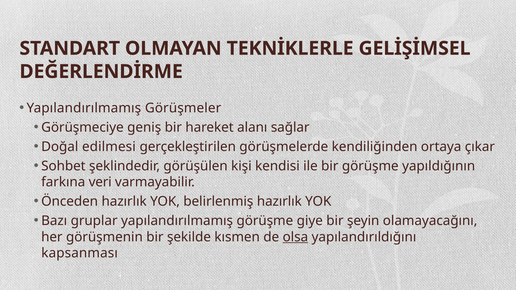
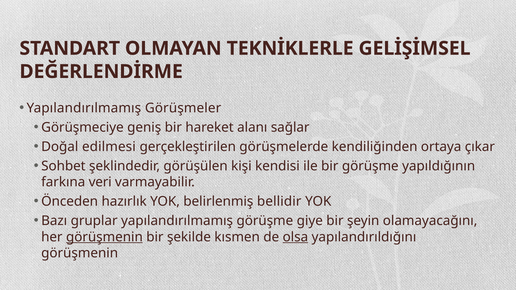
belirlenmiş hazırlık: hazırlık -> bellidir
görüşmenin at (104, 237) underline: none -> present
kapsanması at (80, 253): kapsanması -> görüşmenin
